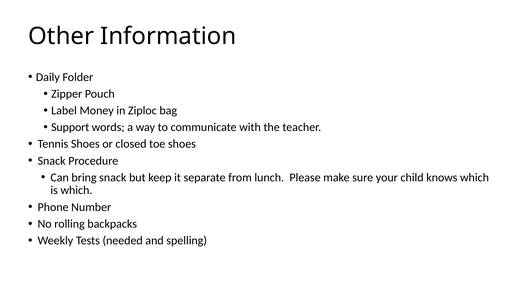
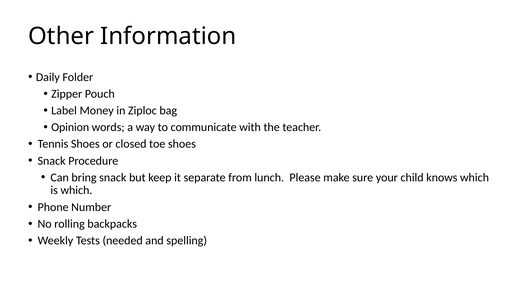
Support: Support -> Opinion
